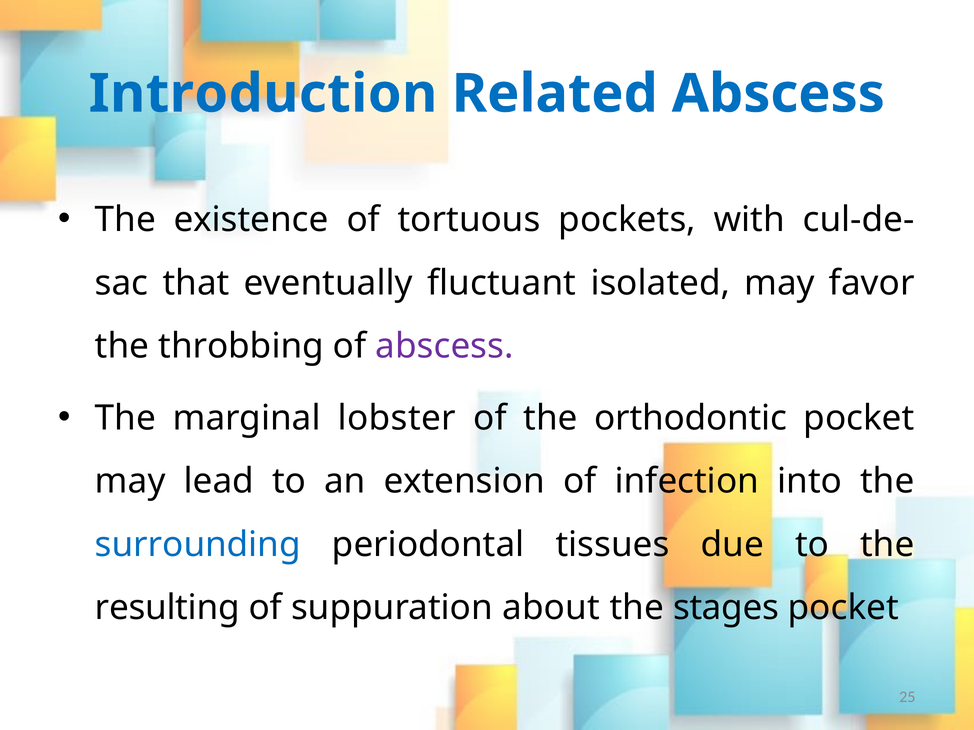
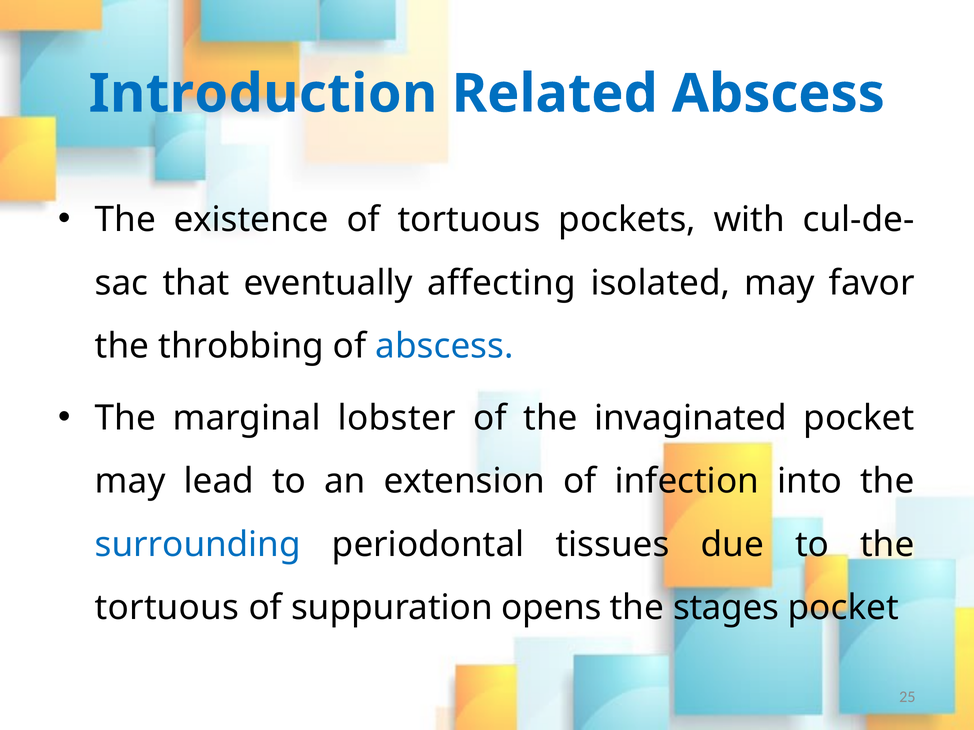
fluctuant: fluctuant -> affecting
abscess at (444, 347) colour: purple -> blue
orthodontic: orthodontic -> invaginated
resulting at (167, 608): resulting -> tortuous
about: about -> opens
